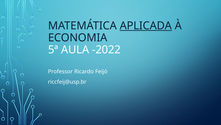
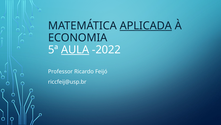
AULA underline: none -> present
